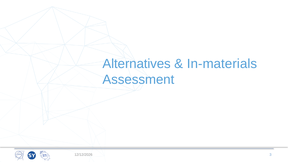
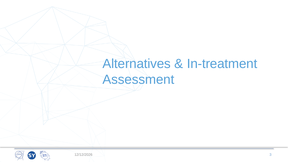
In-materials: In-materials -> In-treatment
